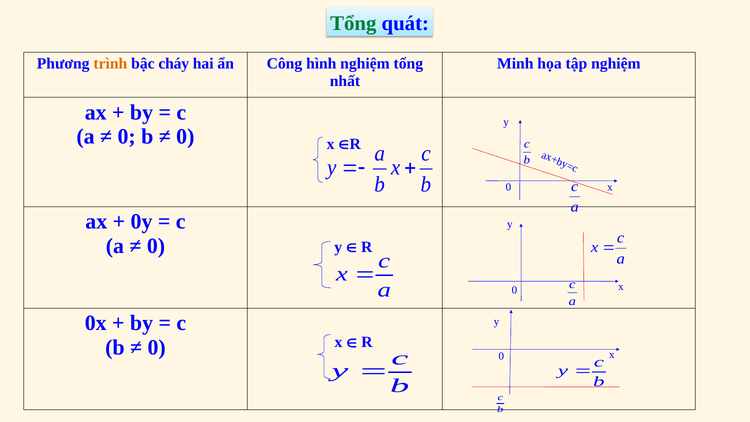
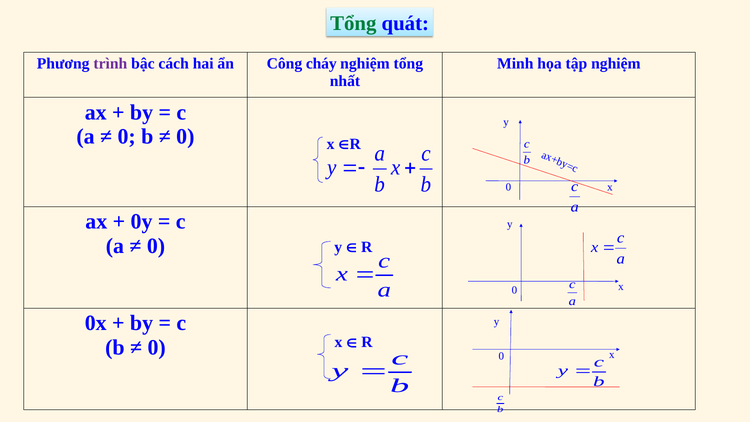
trình colour: orange -> purple
cháy: cháy -> cách
hình: hình -> cháy
